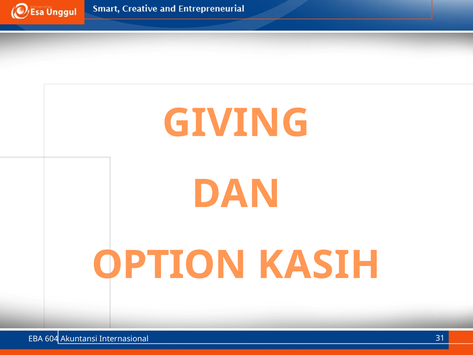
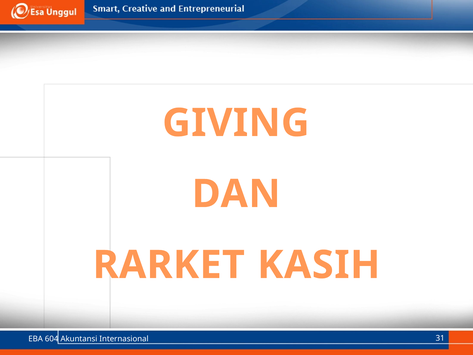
OPTION: OPTION -> RARKET
